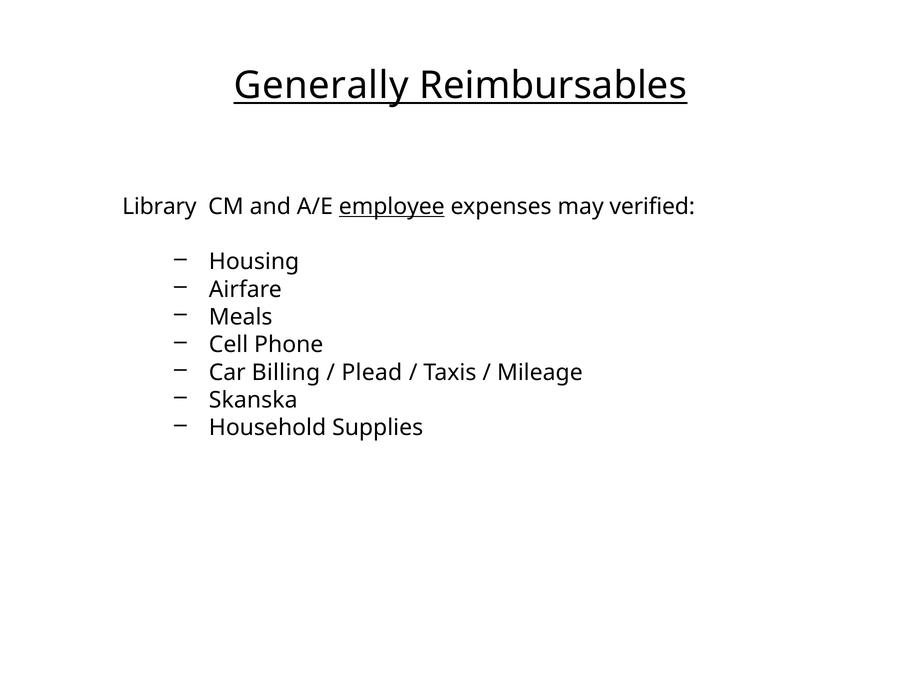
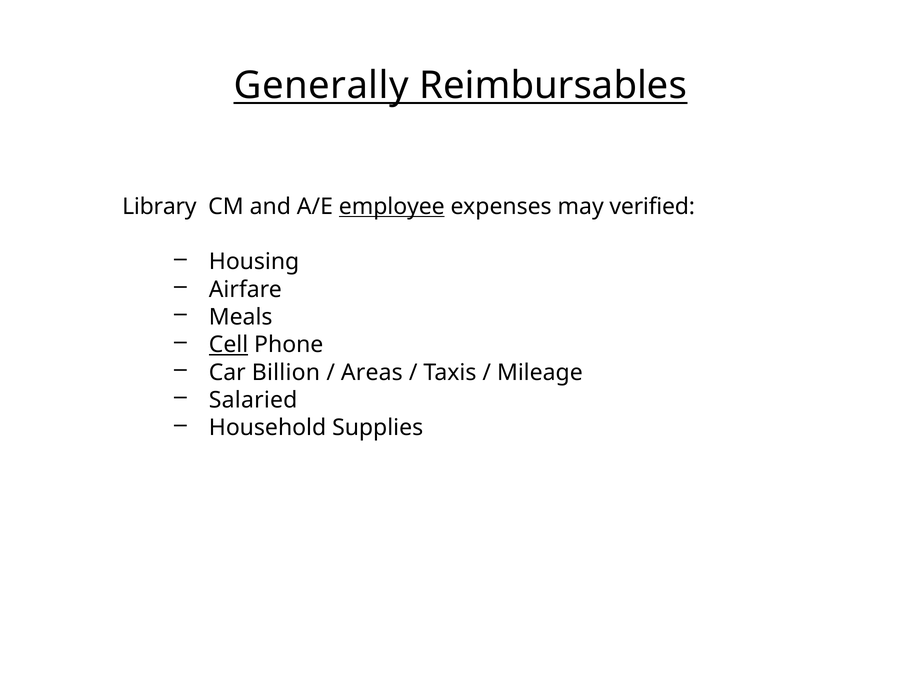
Cell underline: none -> present
Billing: Billing -> Billion
Plead: Plead -> Areas
Skanska: Skanska -> Salaried
